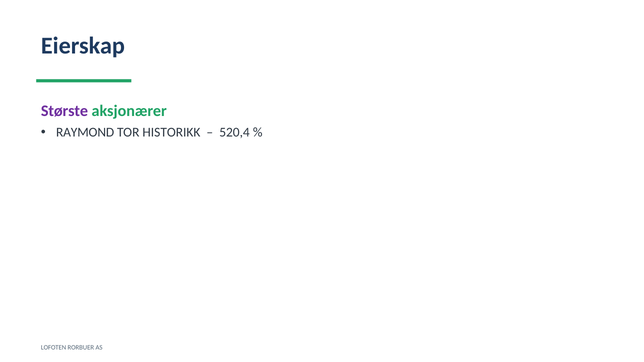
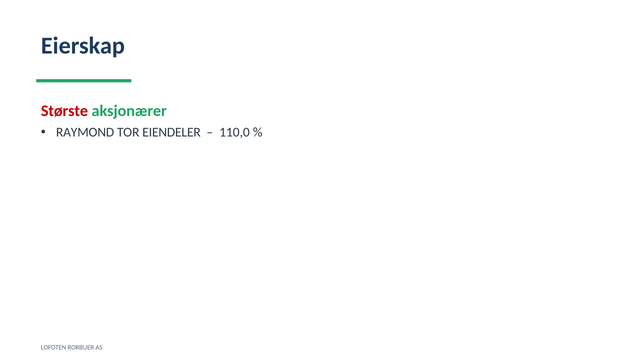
Største colour: purple -> red
HISTORIKK: HISTORIKK -> EIENDELER
520,4: 520,4 -> 110,0
